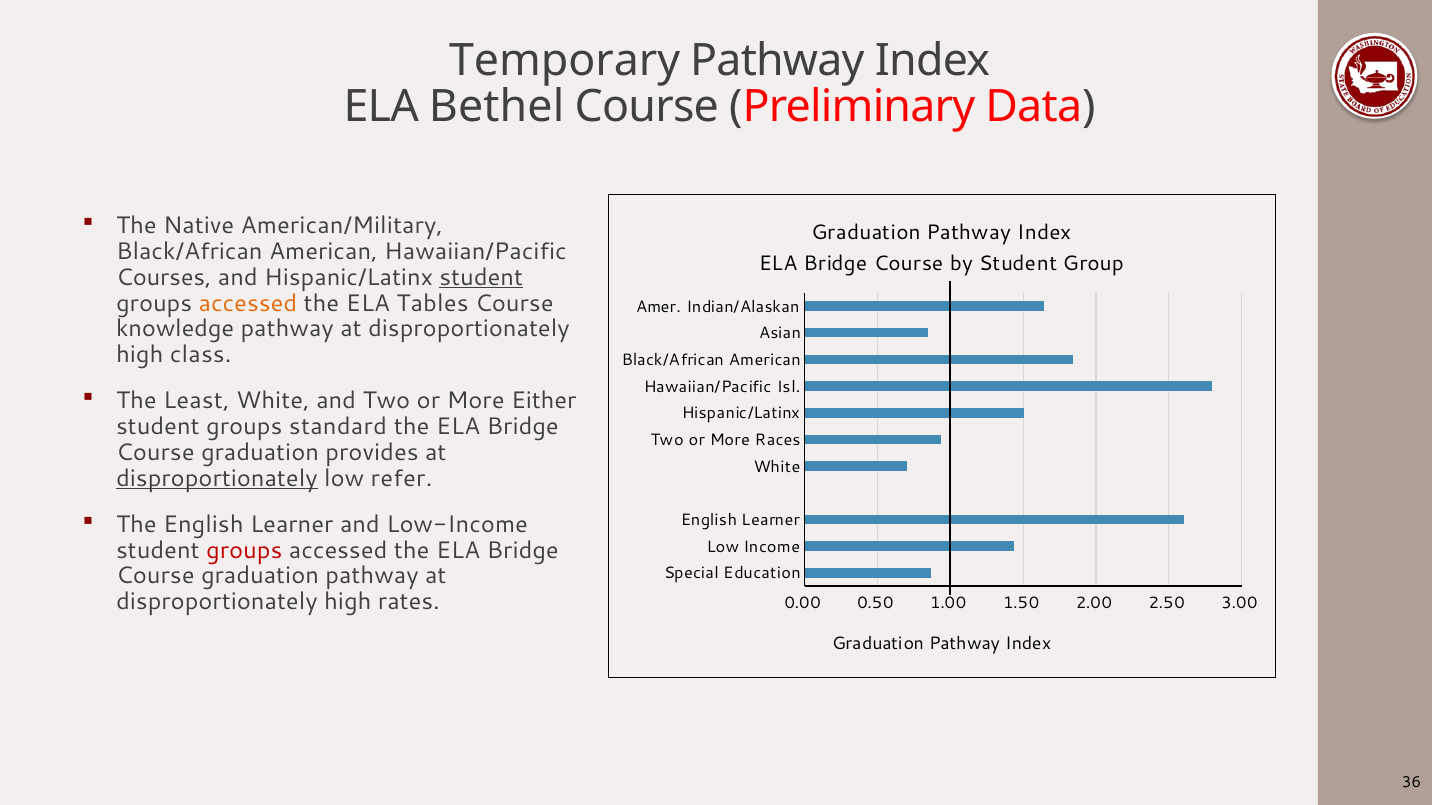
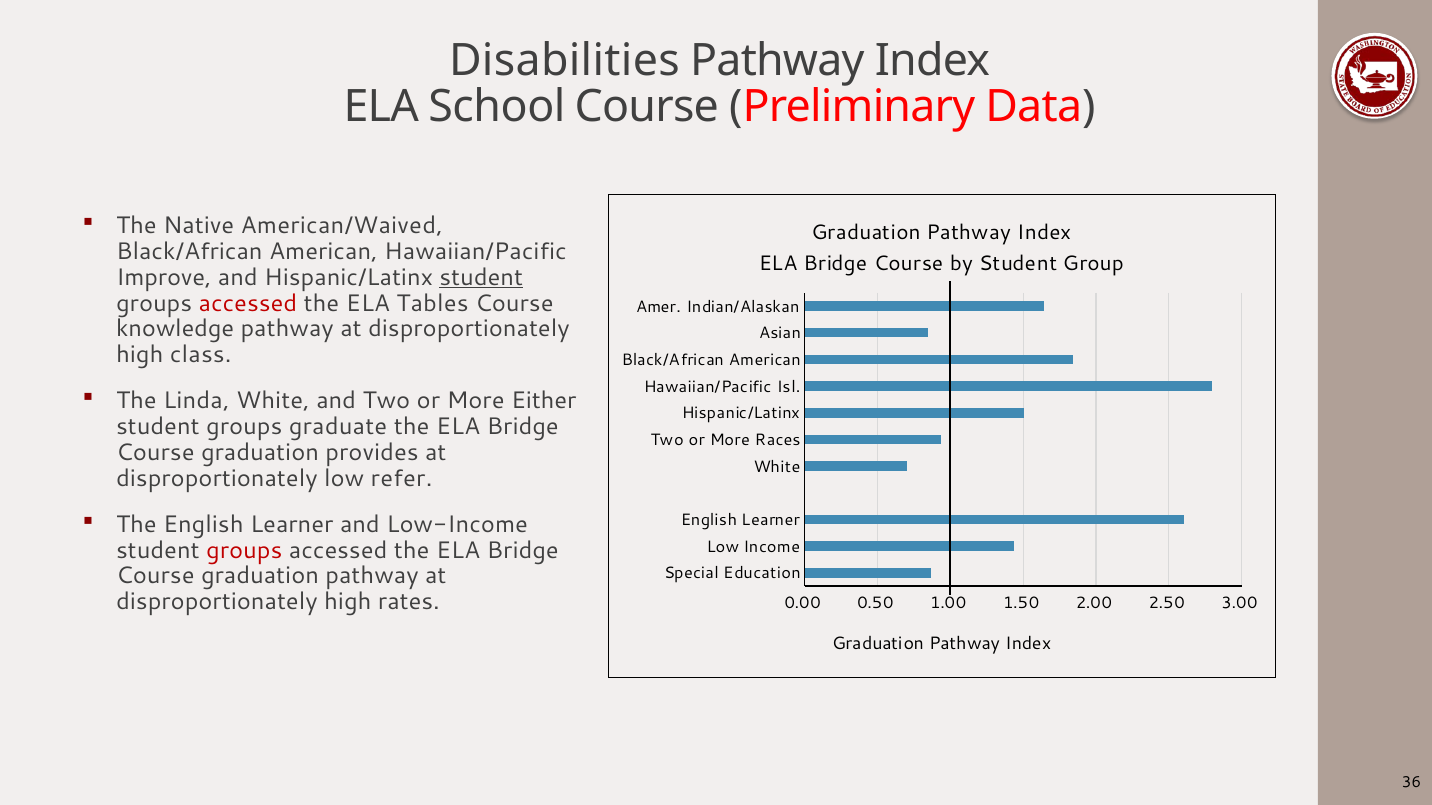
Temporary: Temporary -> Disabilities
Bethel: Bethel -> School
American/Military: American/Military -> American/Waived
Courses: Courses -> Improve
accessed at (248, 303) colour: orange -> red
Least: Least -> Linda
standard: standard -> graduate
disproportionately at (217, 478) underline: present -> none
